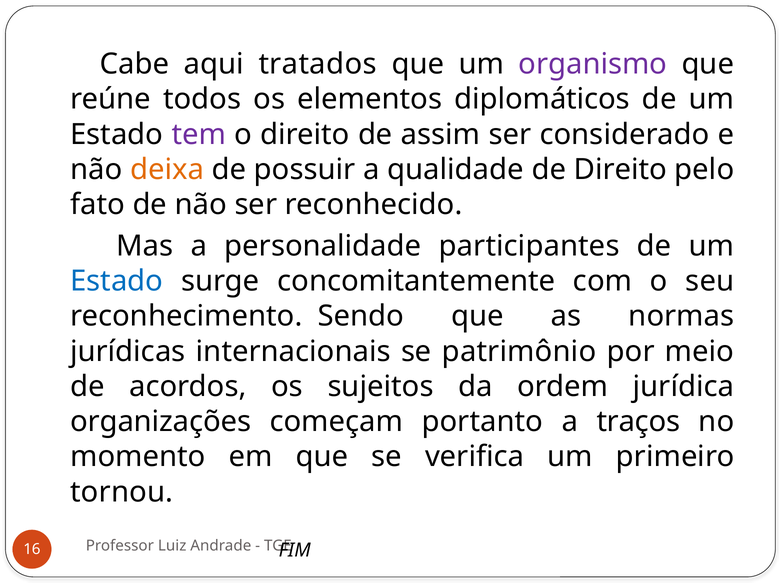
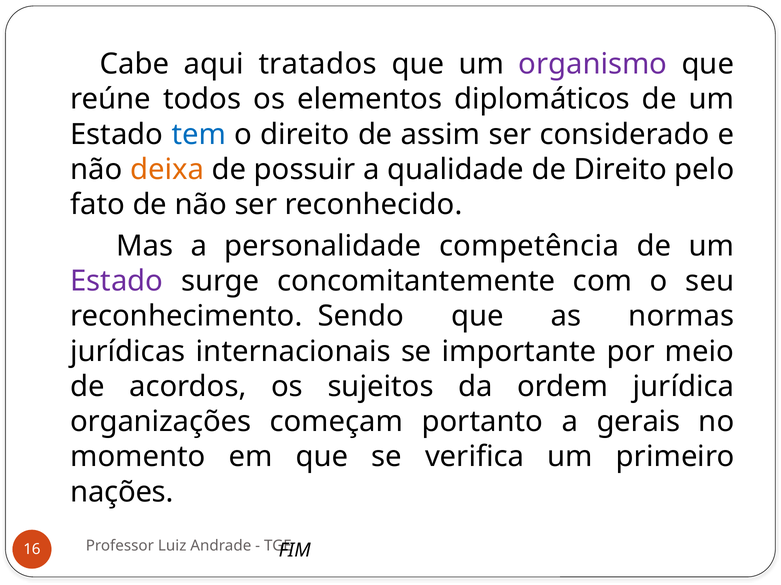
tem colour: purple -> blue
participantes: participantes -> competência
Estado at (117, 282) colour: blue -> purple
patrimônio: patrimônio -> importante
traços: traços -> gerais
tornou: tornou -> nações
